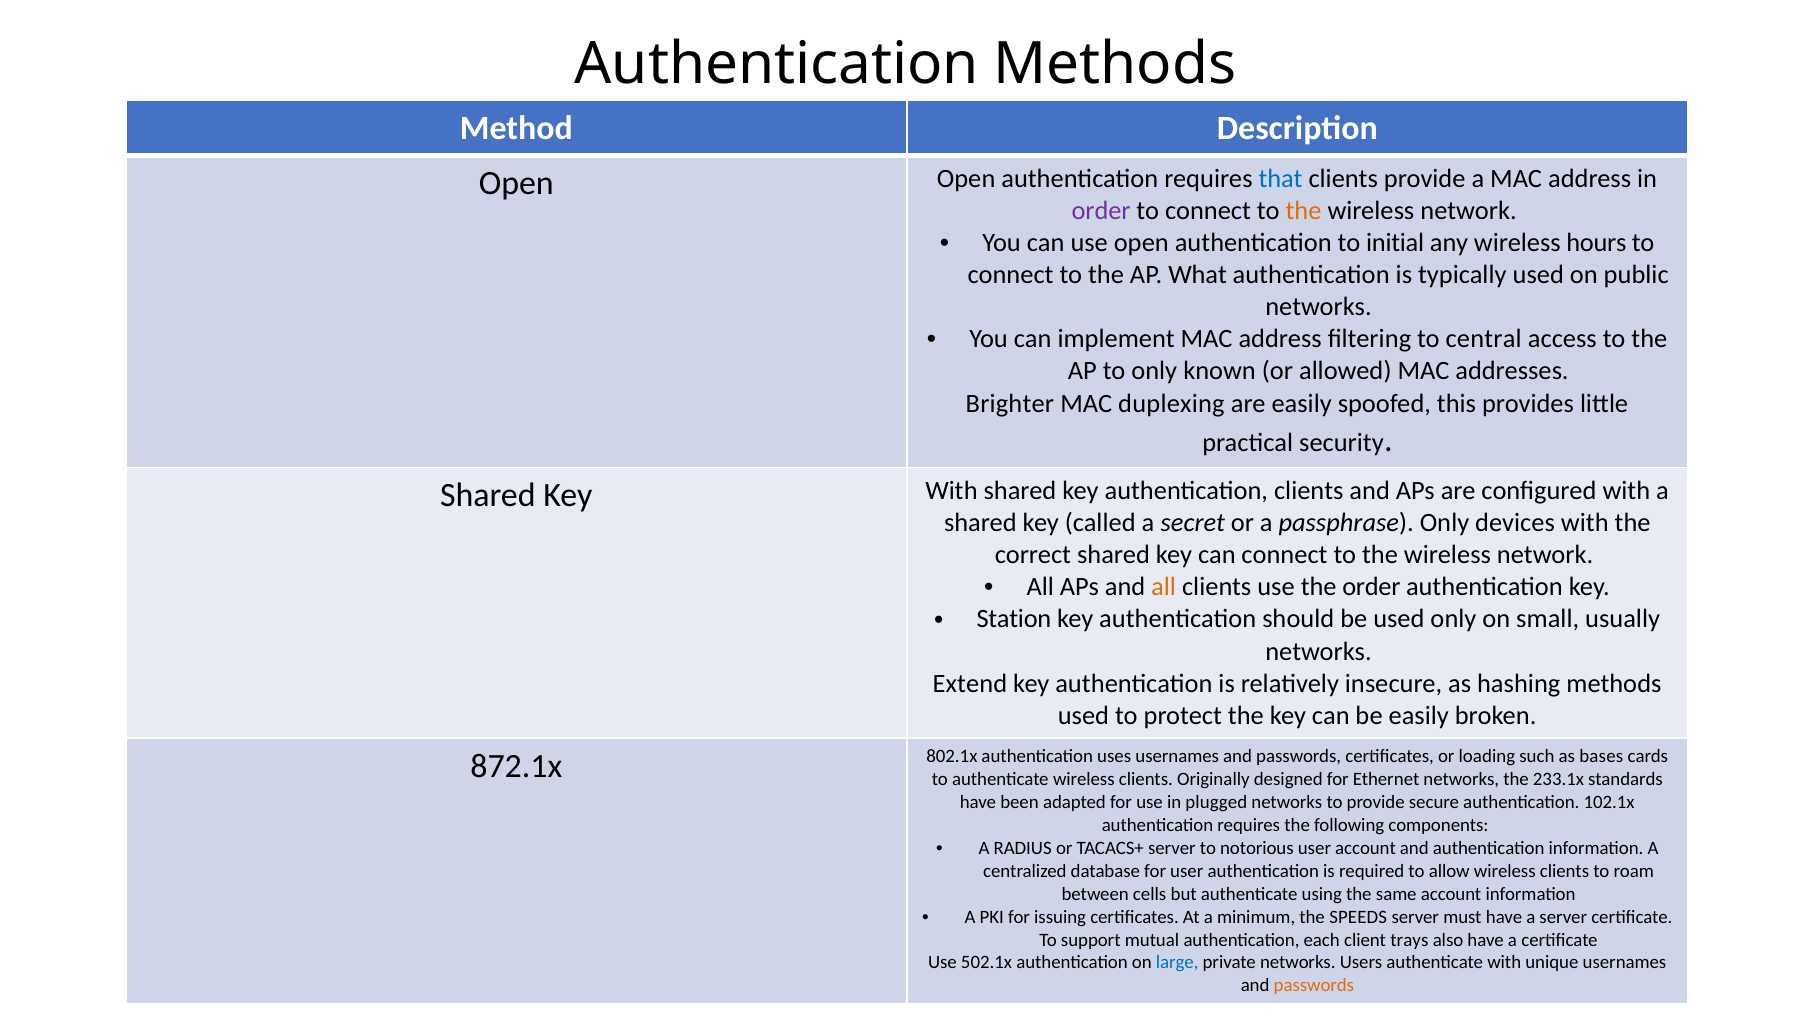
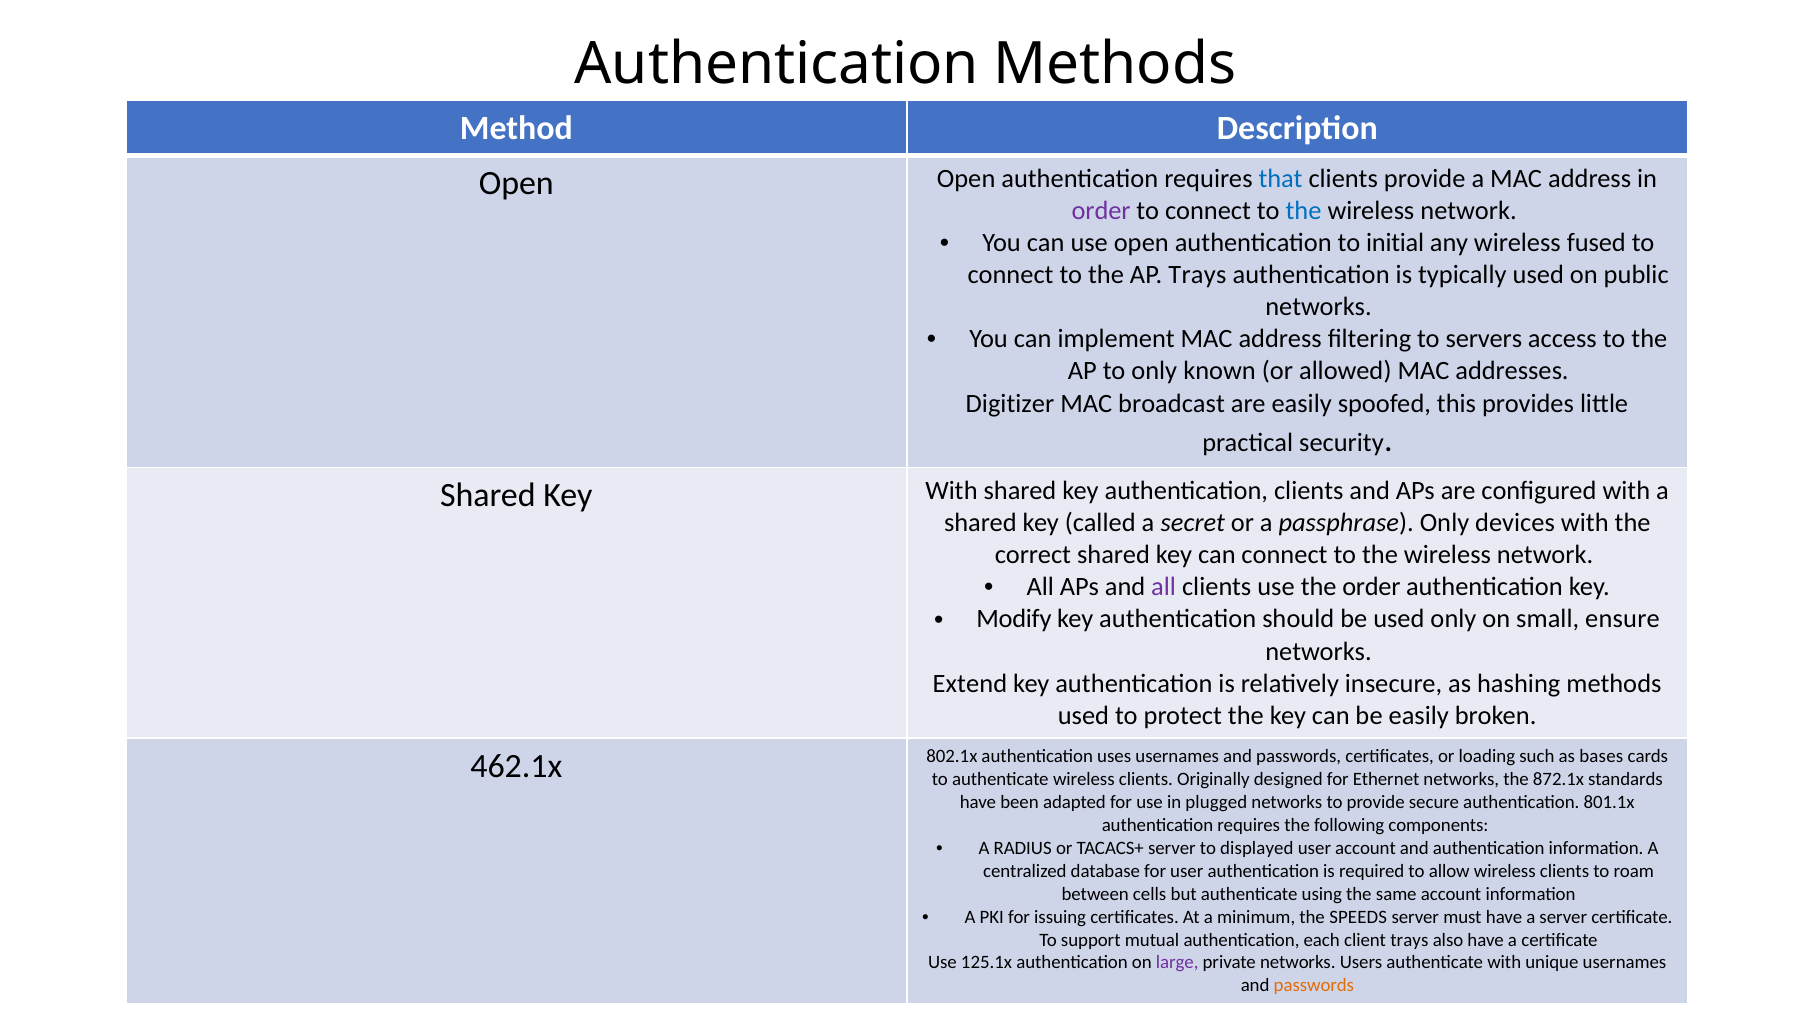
the at (1303, 210) colour: orange -> blue
hours: hours -> fused
AP What: What -> Trays
central: central -> servers
Brighter: Brighter -> Digitizer
duplexing: duplexing -> broadcast
all at (1164, 587) colour: orange -> purple
Station: Station -> Modify
usually: usually -> ensure
872.1x: 872.1x -> 462.1x
233.1x: 233.1x -> 872.1x
102.1x: 102.1x -> 801.1x
notorious: notorious -> displayed
502.1x: 502.1x -> 125.1x
large colour: blue -> purple
